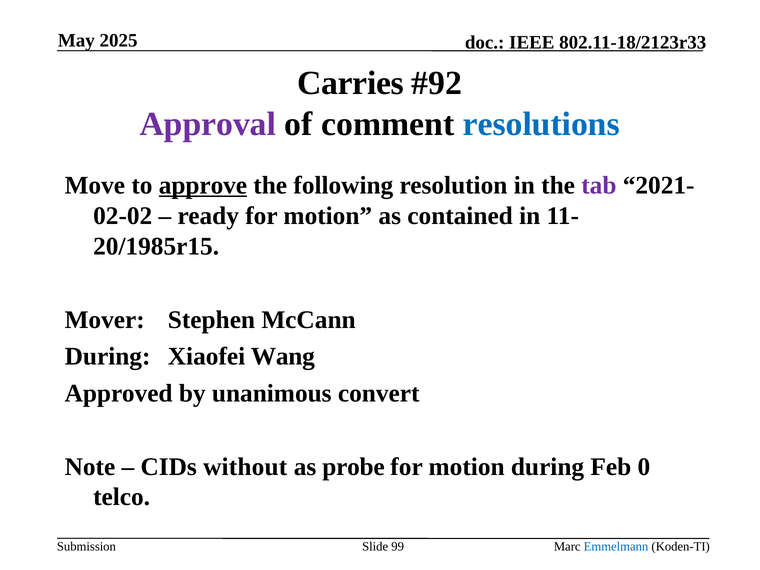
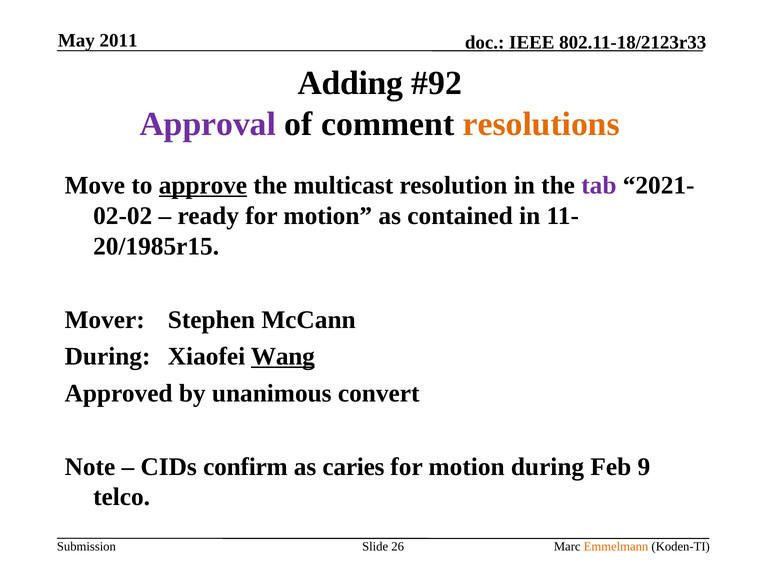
2025: 2025 -> 2011
Carries: Carries -> Adding
resolutions colour: blue -> orange
following: following -> multicast
Wang underline: none -> present
without: without -> confirm
probe: probe -> caries
0: 0 -> 9
99: 99 -> 26
Emmelmann colour: blue -> orange
